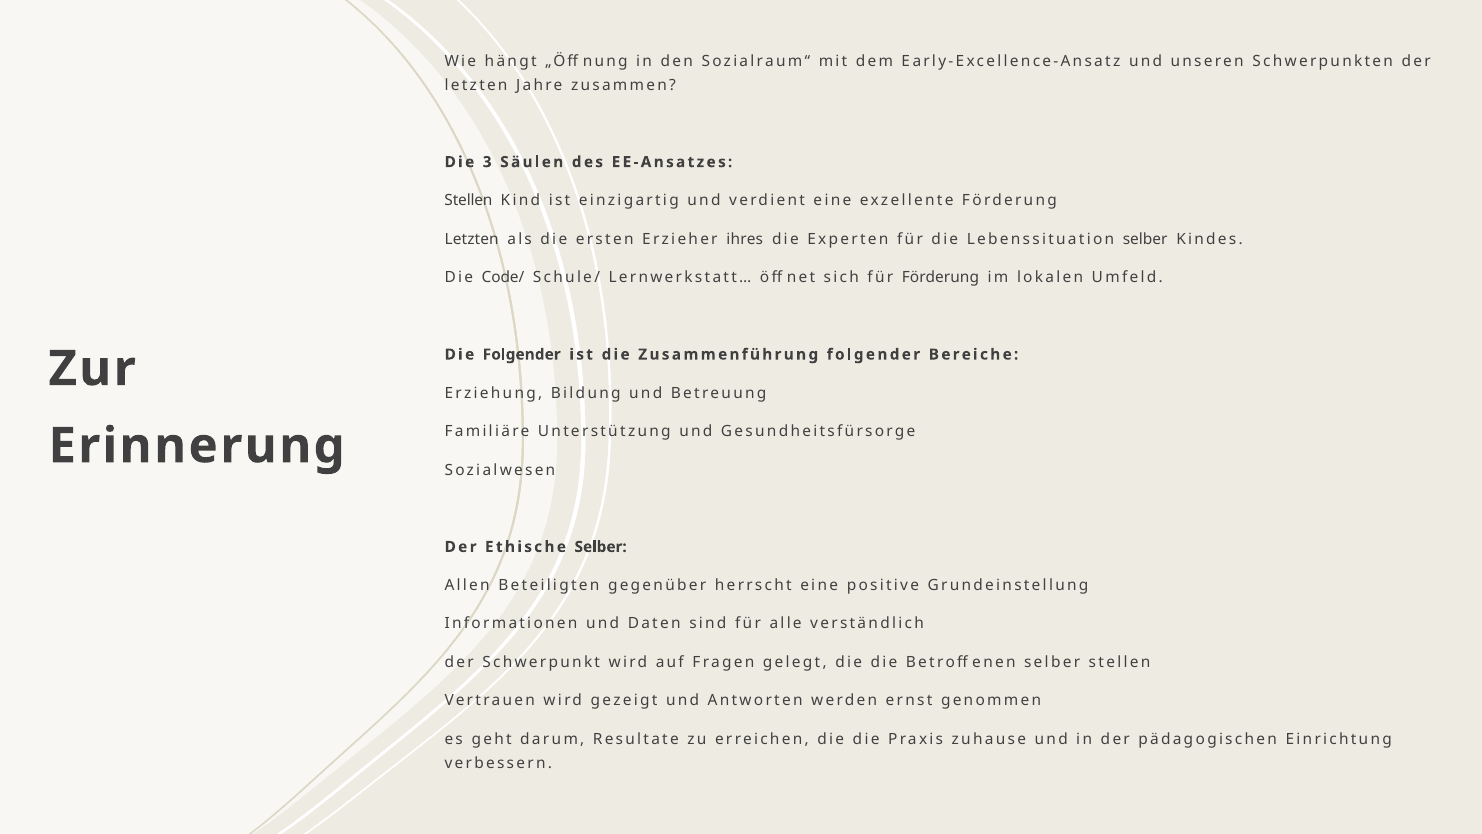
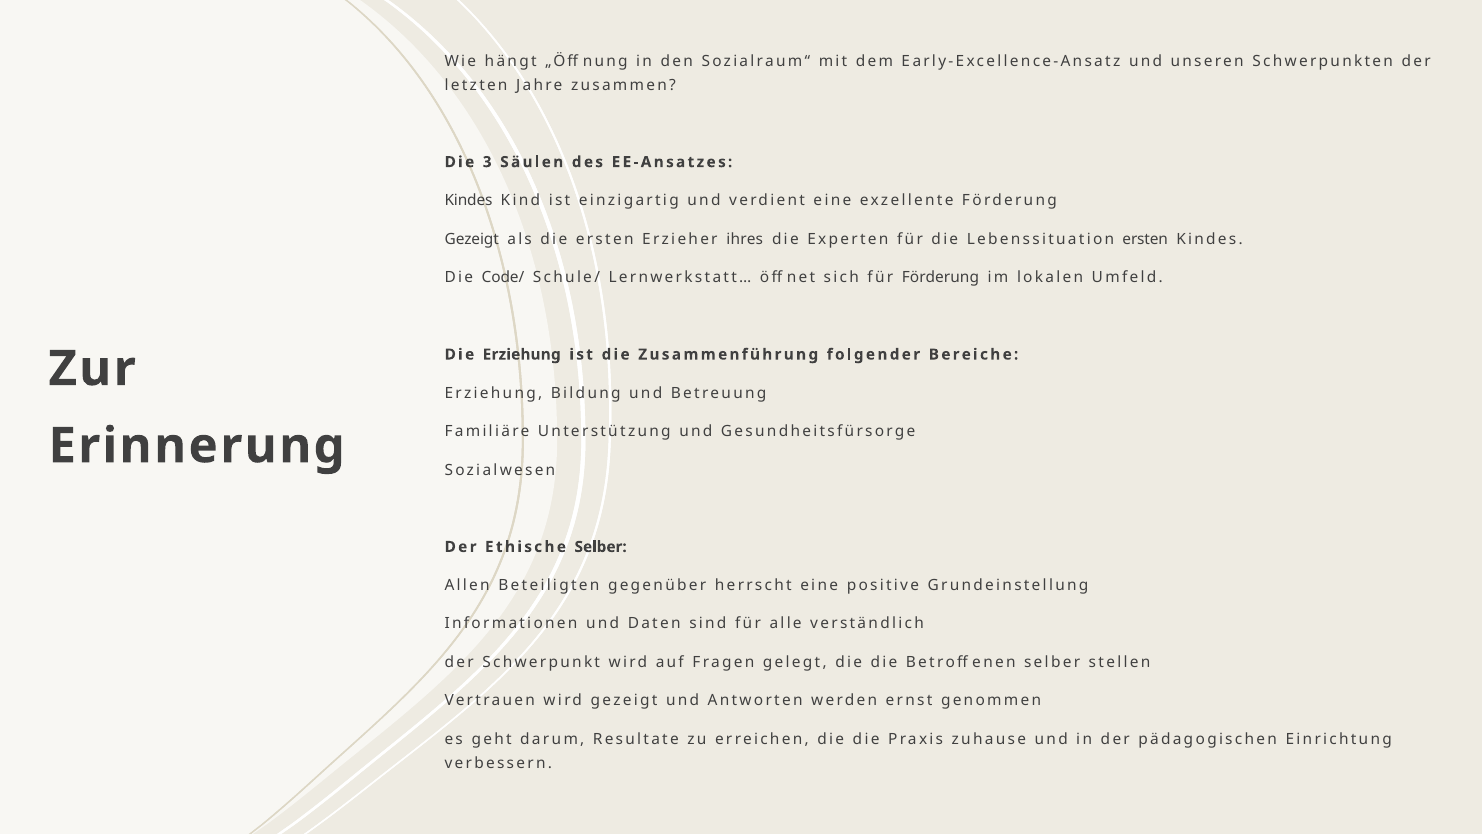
Stellen at (469, 200): Stellen -> Kindes
Letzten at (472, 239): Letzten -> Gezeigt
Lebenssituation selber: selber -> ersten
Die Folgender: Folgender -> Erziehung
